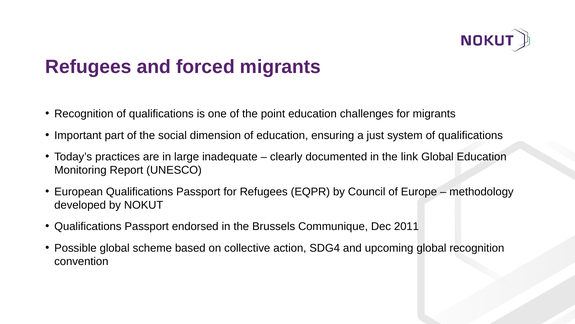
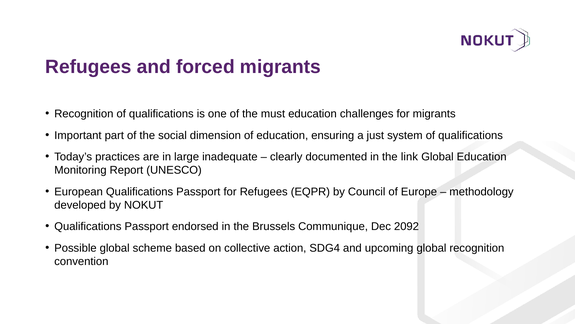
point: point -> must
2011: 2011 -> 2092
